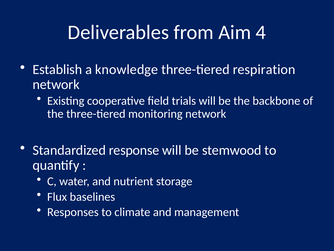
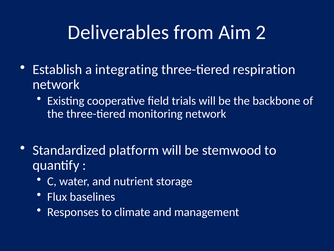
4: 4 -> 2
knowledge: knowledge -> integrating
response: response -> platform
